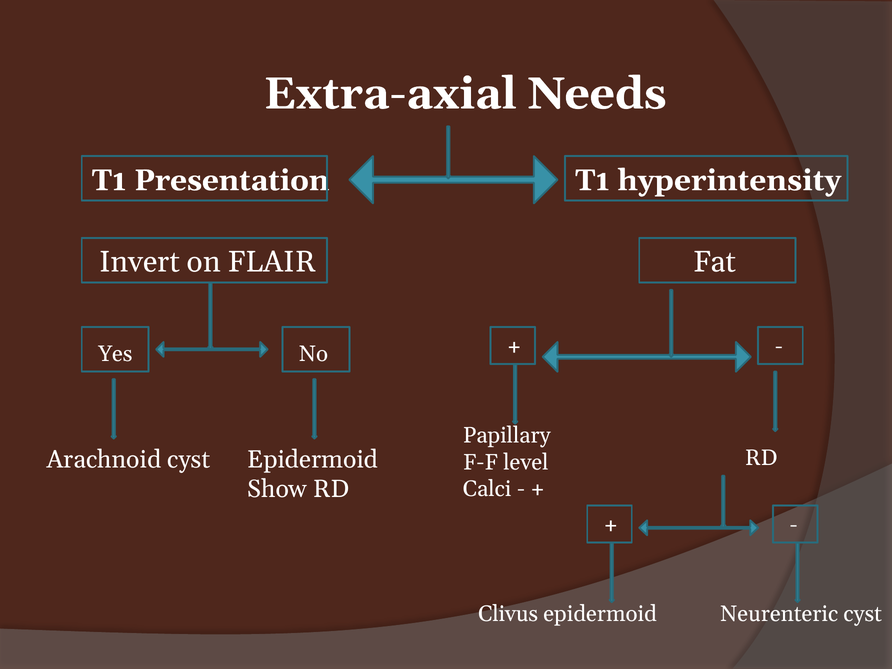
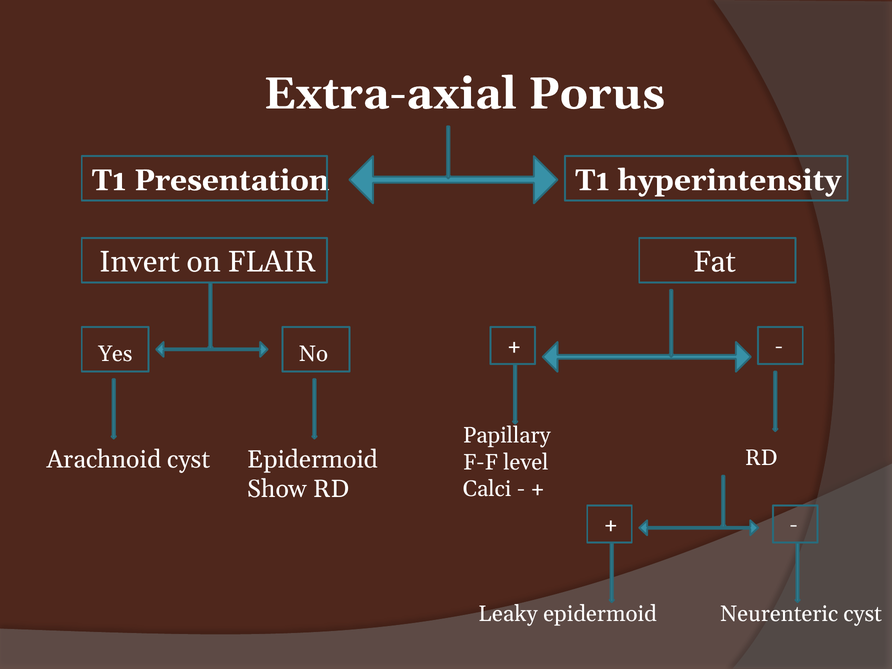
Needs: Needs -> Porus
Clivus: Clivus -> Leaky
